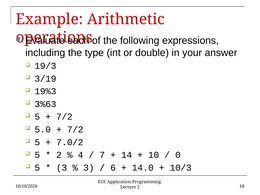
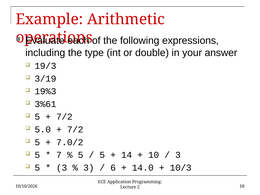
3%63: 3%63 -> 3%61
2 at (59, 155): 2 -> 7
4 at (81, 155): 4 -> 5
7 at (102, 155): 7 -> 5
0 at (178, 155): 0 -> 3
